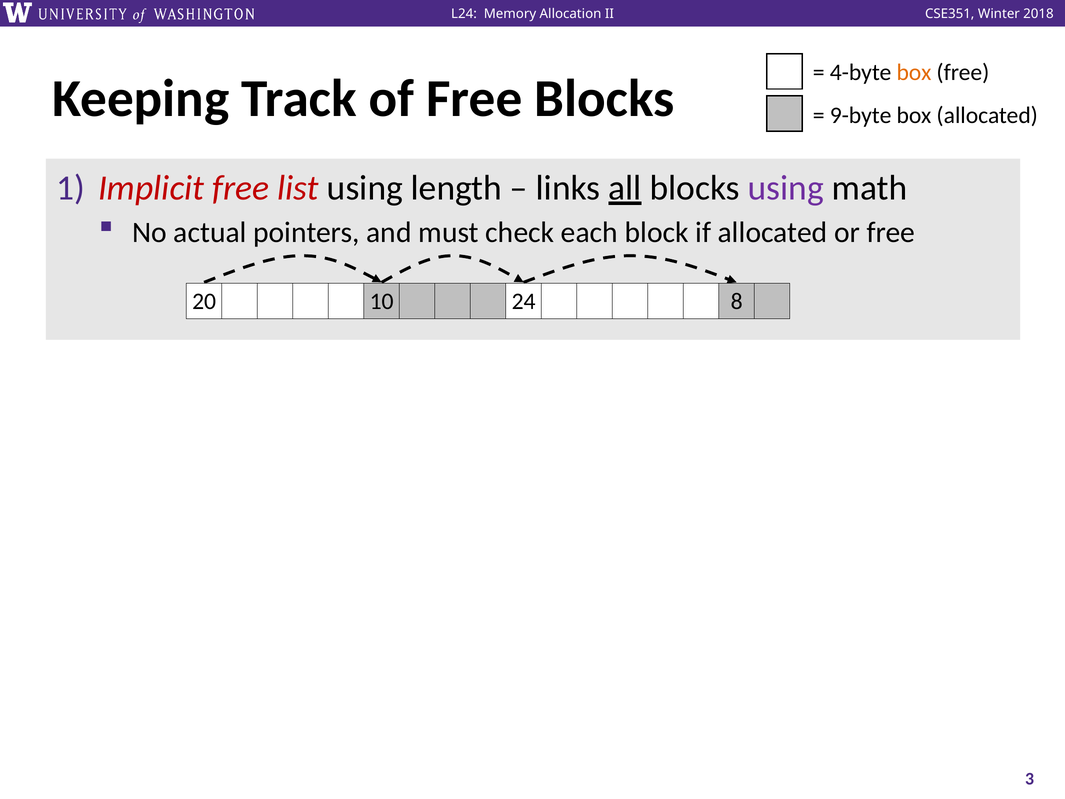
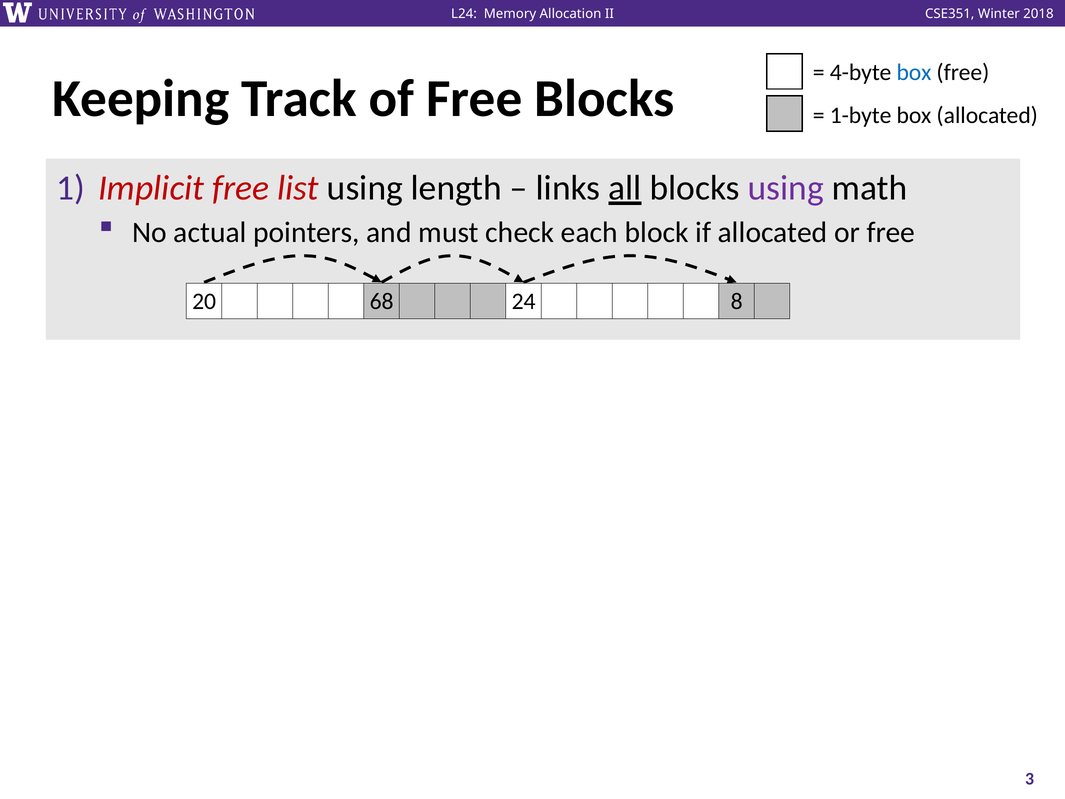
box at (914, 72) colour: orange -> blue
9-byte: 9-byte -> 1-byte
10: 10 -> 68
